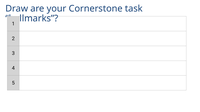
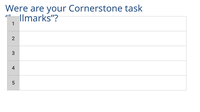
Draw: Draw -> Were
